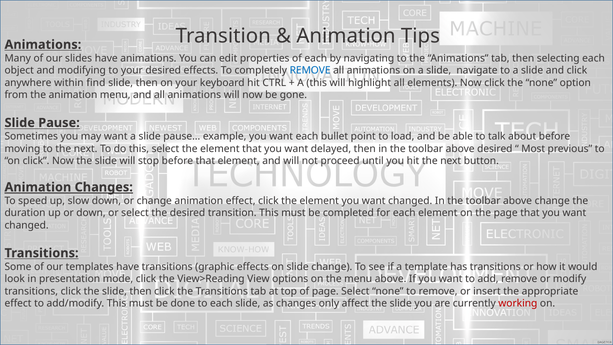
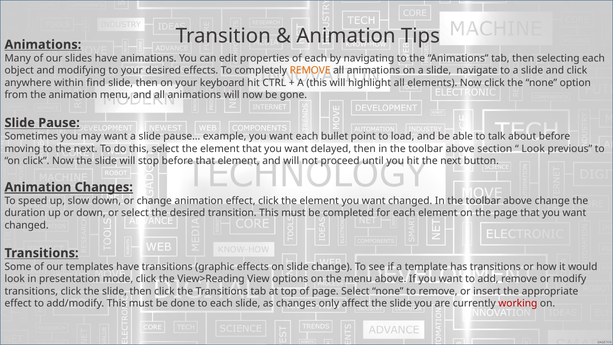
REMOVE at (310, 70) colour: blue -> orange
above desired: desired -> section
Most at (533, 149): Most -> Look
